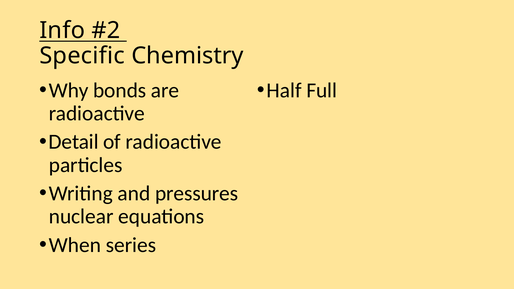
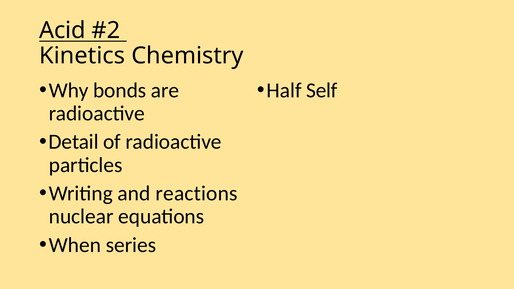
Info: Info -> Acid
Specific: Specific -> Kinetics
Full: Full -> Self
pressures: pressures -> reactions
